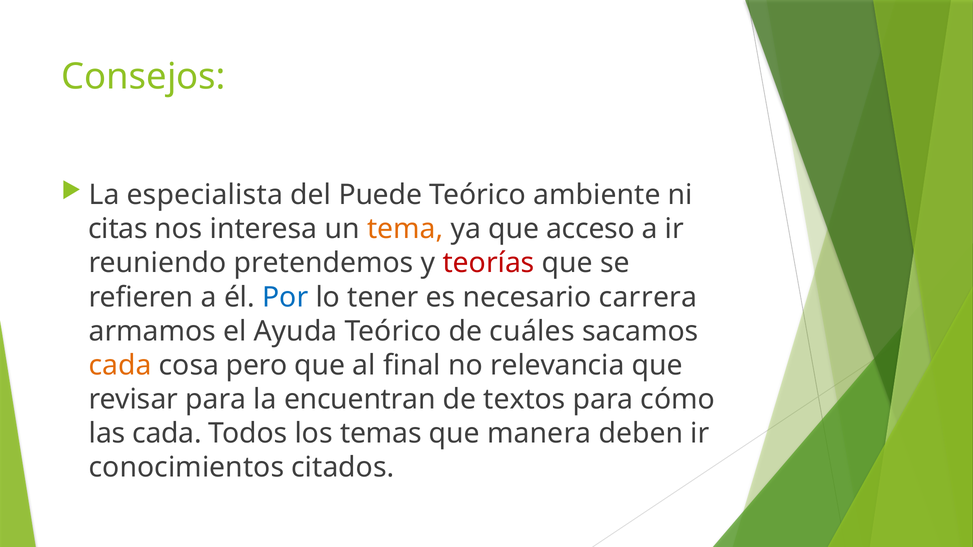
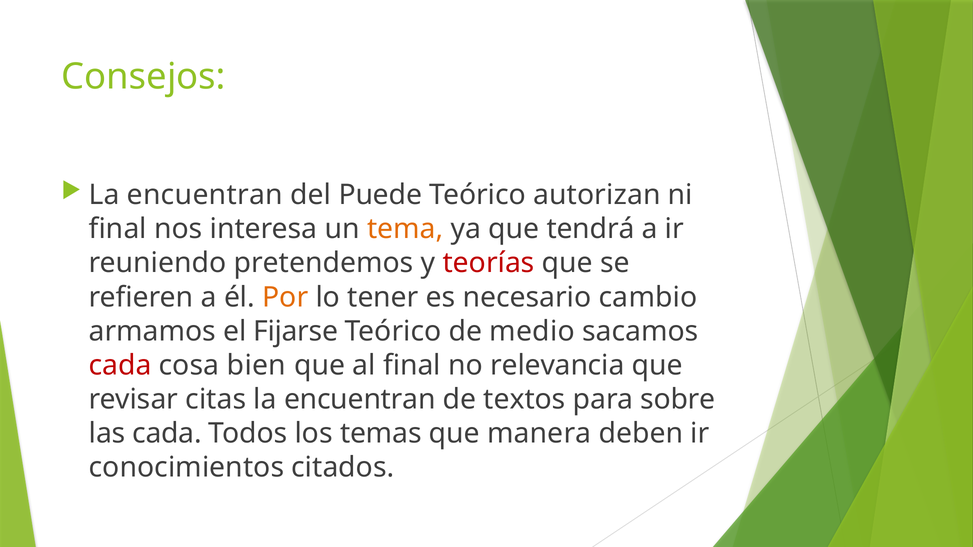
especialista at (205, 195): especialista -> encuentran
ambiente: ambiente -> autorizan
citas at (118, 229): citas -> final
acceso: acceso -> tendrá
Por colour: blue -> orange
carrera: carrera -> cambio
Ayuda: Ayuda -> Fijarse
cuáles: cuáles -> medio
cada at (120, 365) colour: orange -> red
pero: pero -> bien
revisar para: para -> citas
cómo: cómo -> sobre
